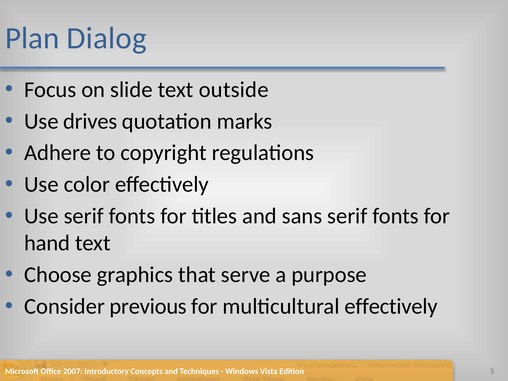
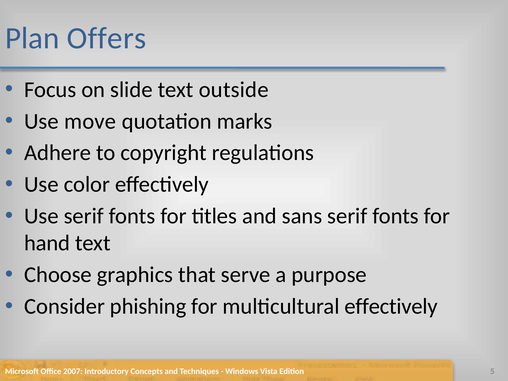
Dialog: Dialog -> Offers
drives: drives -> move
previous: previous -> phishing
